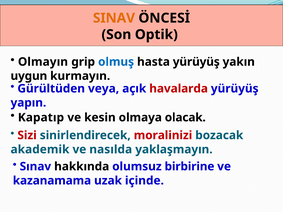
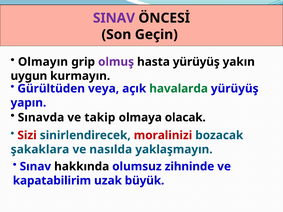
SINAV colour: orange -> purple
Optik: Optik -> Geçin
olmuş colour: blue -> purple
havalarda colour: red -> green
Kapatıp: Kapatıp -> Sınavda
kesin: kesin -> takip
akademik: akademik -> şakaklara
birbirine: birbirine -> zihninde
kazanamama: kazanamama -> kapatabilirim
içinde: içinde -> büyük
